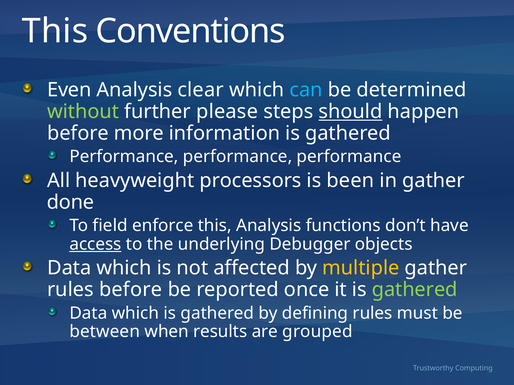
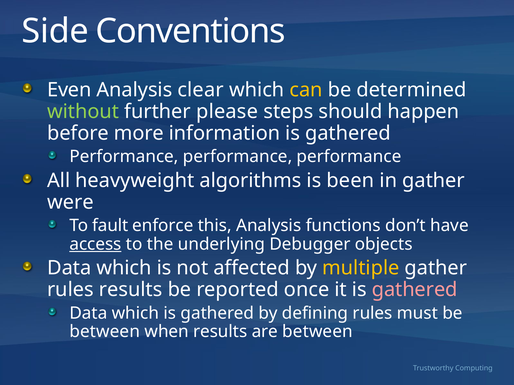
This at (55, 31): This -> Side
can colour: light blue -> yellow
should underline: present -> none
processors: processors -> algorithms
done: done -> were
field: field -> fault
rules before: before -> results
gathered at (415, 290) colour: light green -> pink
are grouped: grouped -> between
